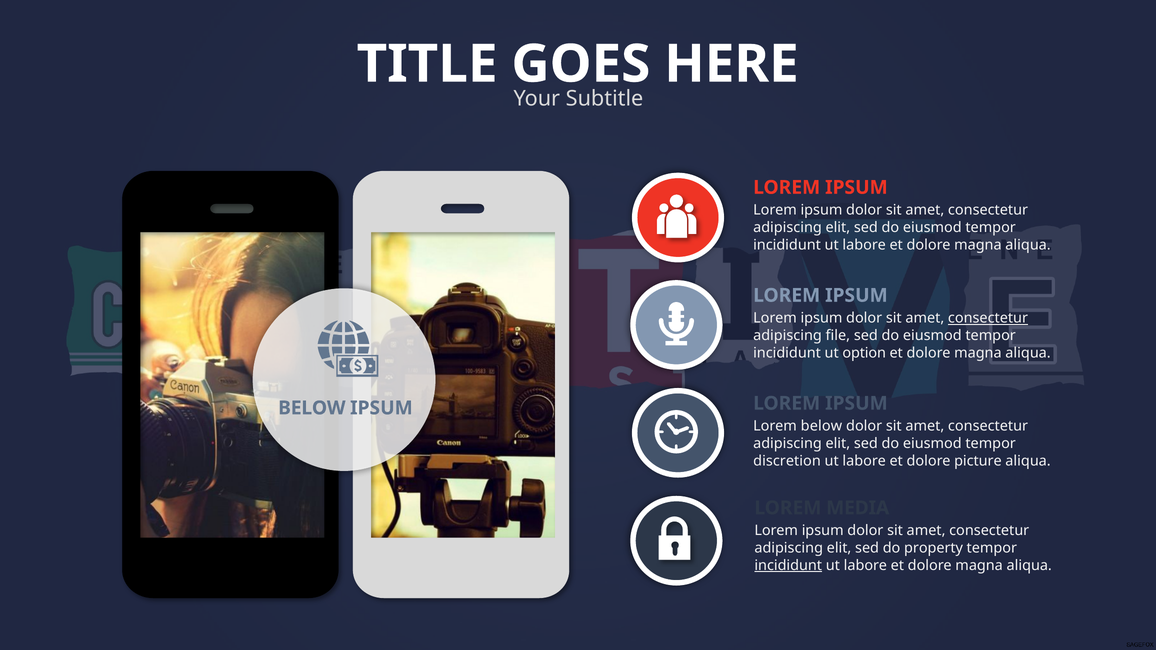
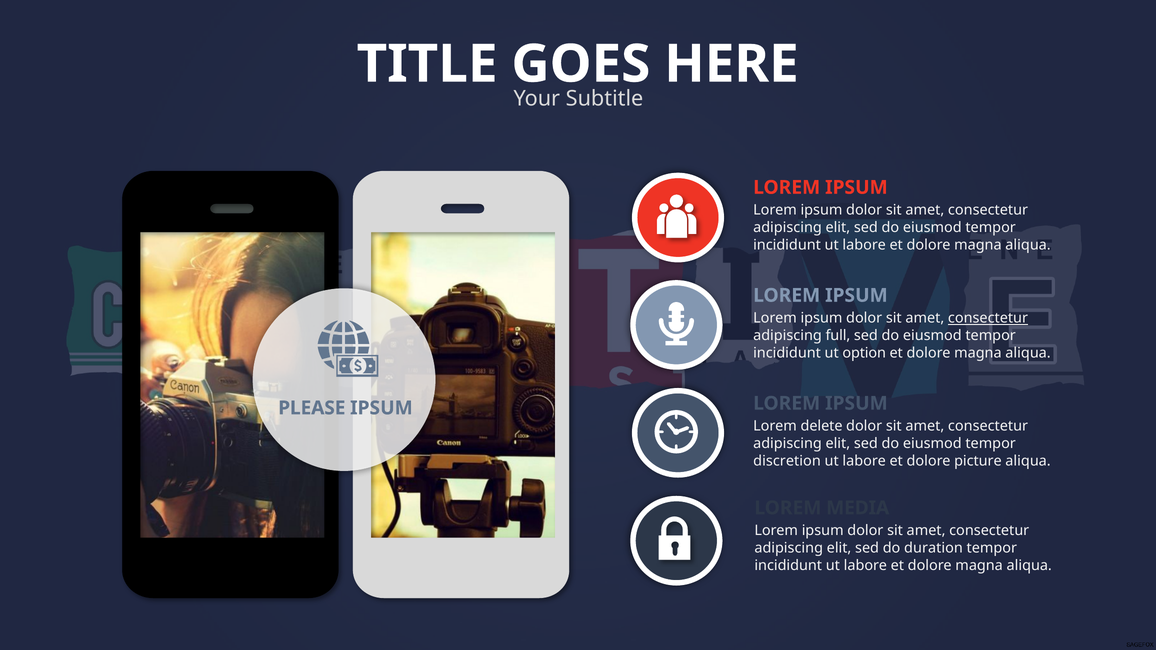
file: file -> full
BELOW at (312, 408): BELOW -> PLEASE
Lorem below: below -> delete
property: property -> duration
incididunt at (788, 566) underline: present -> none
